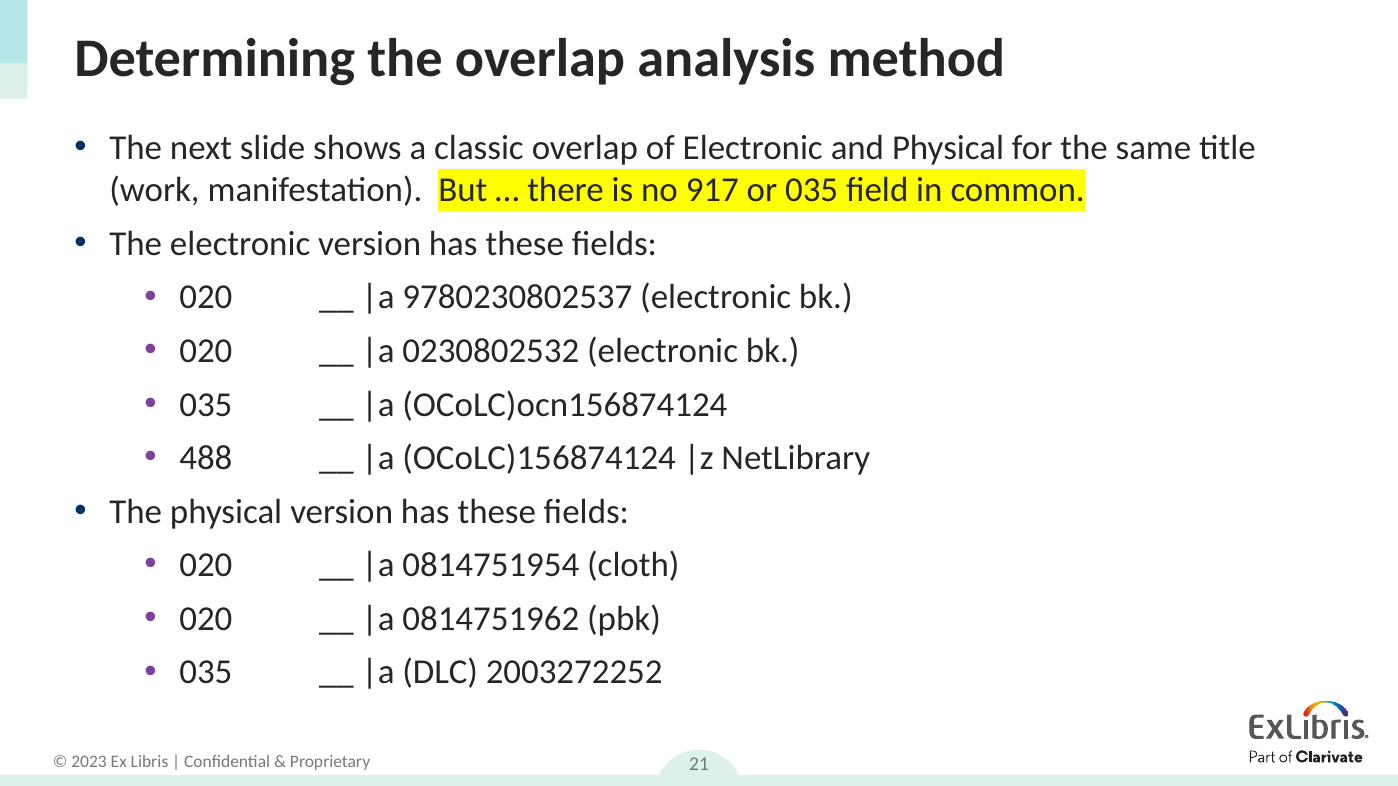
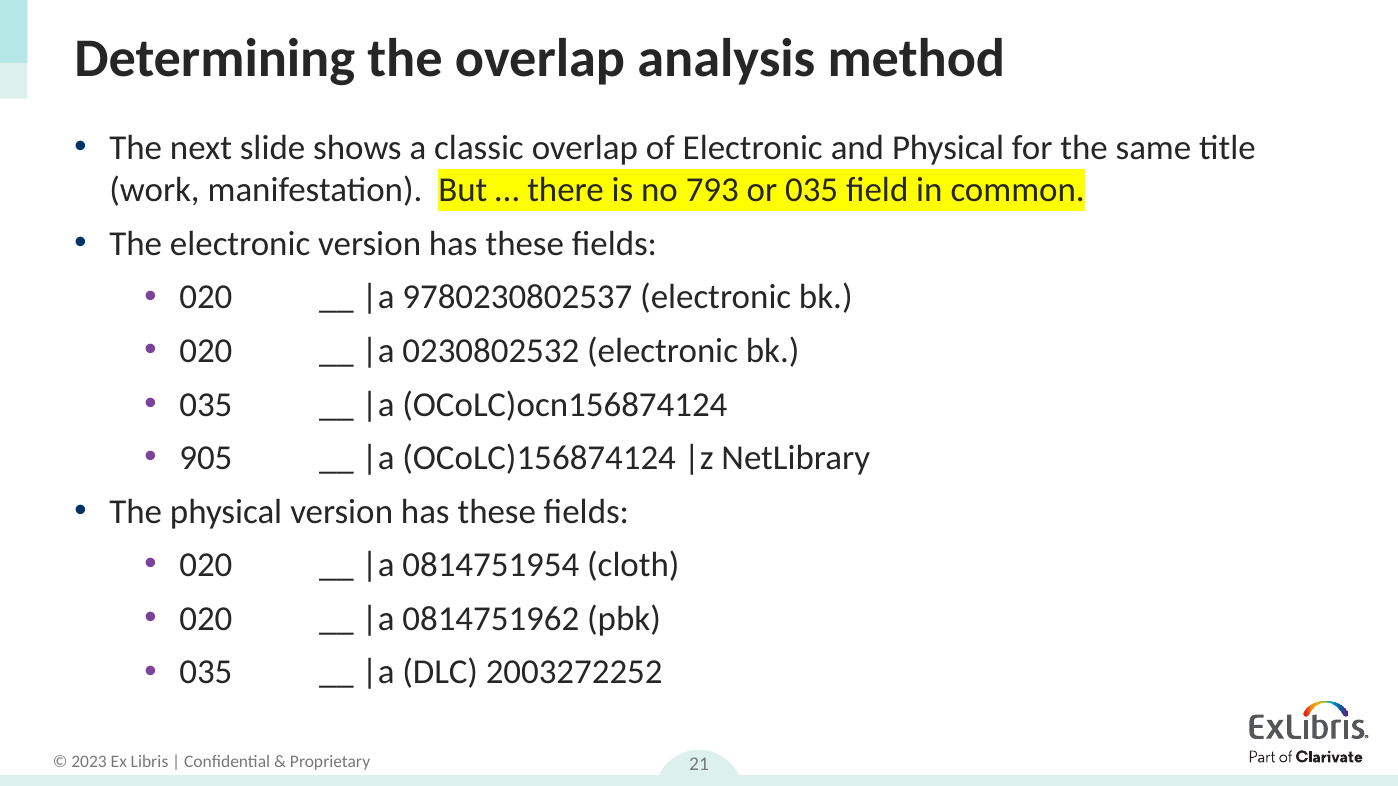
917: 917 -> 793
488: 488 -> 905
